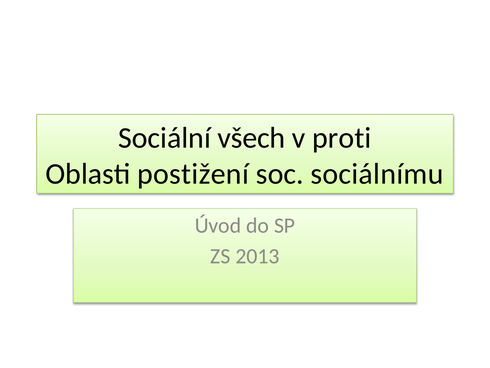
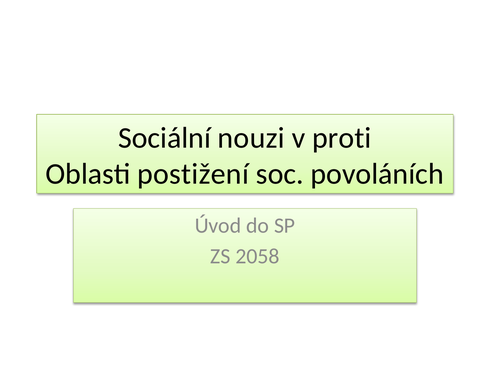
všech: všech -> nouzi
sociálnímu: sociálnímu -> povoláních
2013: 2013 -> 2058
